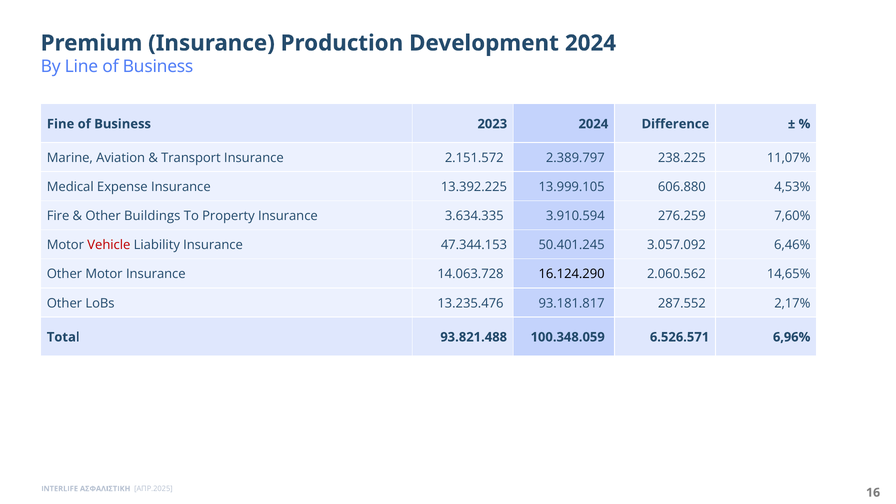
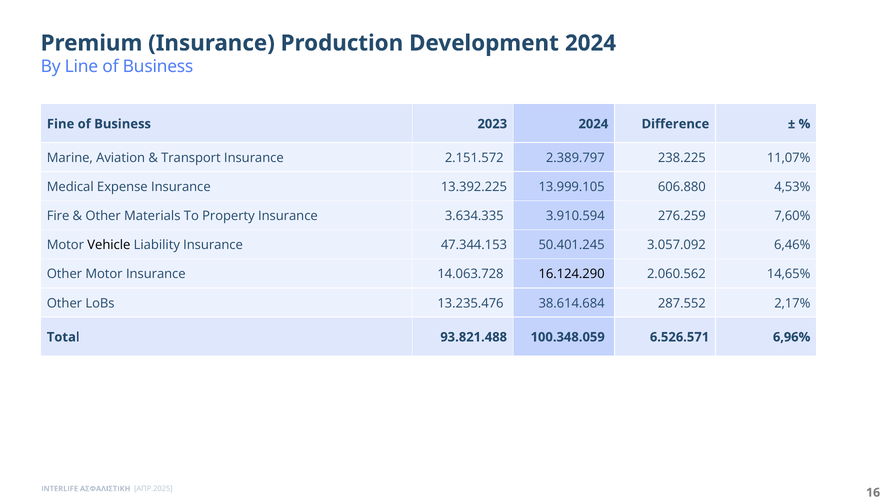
Buildings: Buildings -> Materials
Vehicle colour: red -> black
93.181.817: 93.181.817 -> 38.614.684
